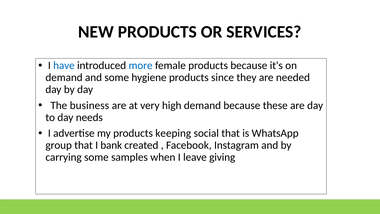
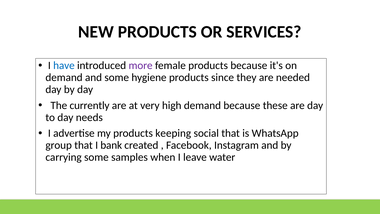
more colour: blue -> purple
business: business -> currently
giving: giving -> water
